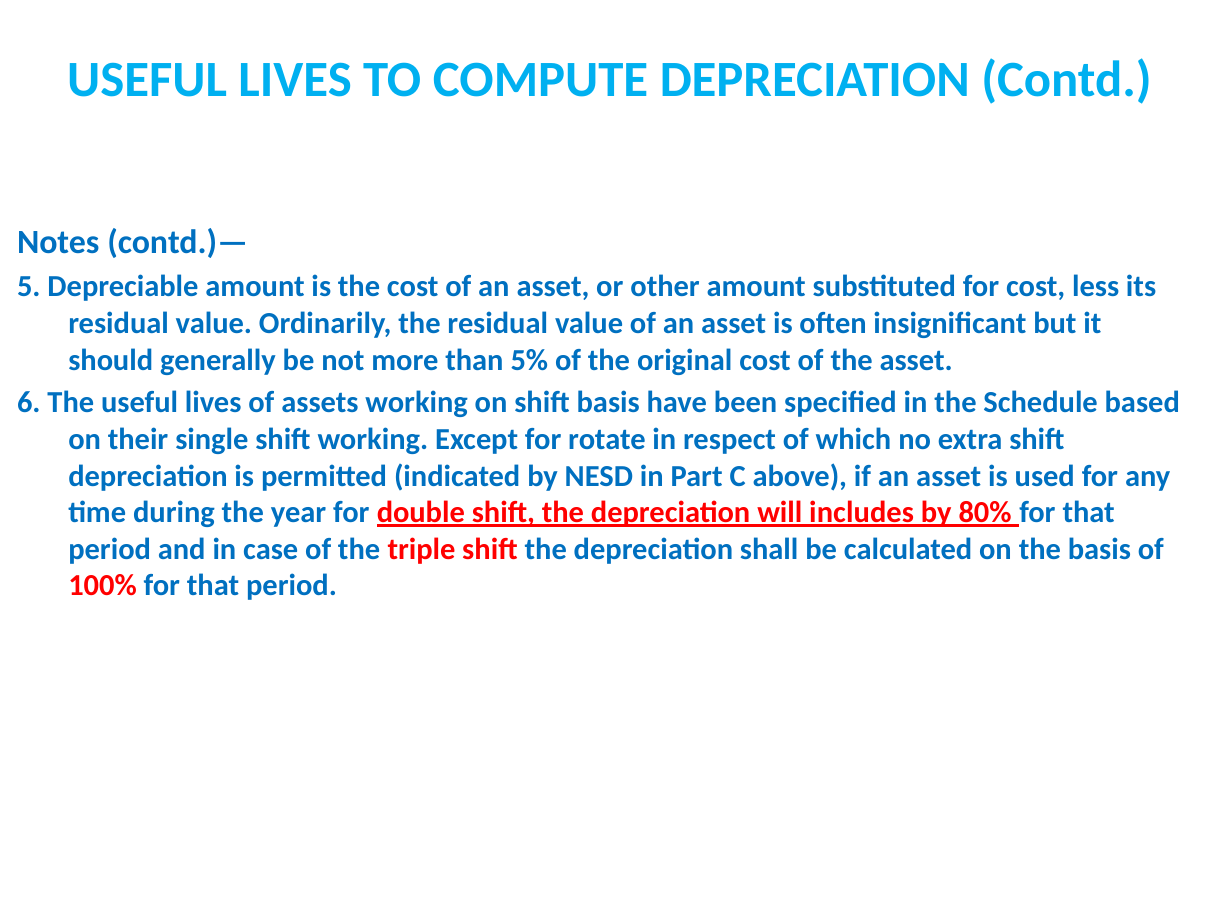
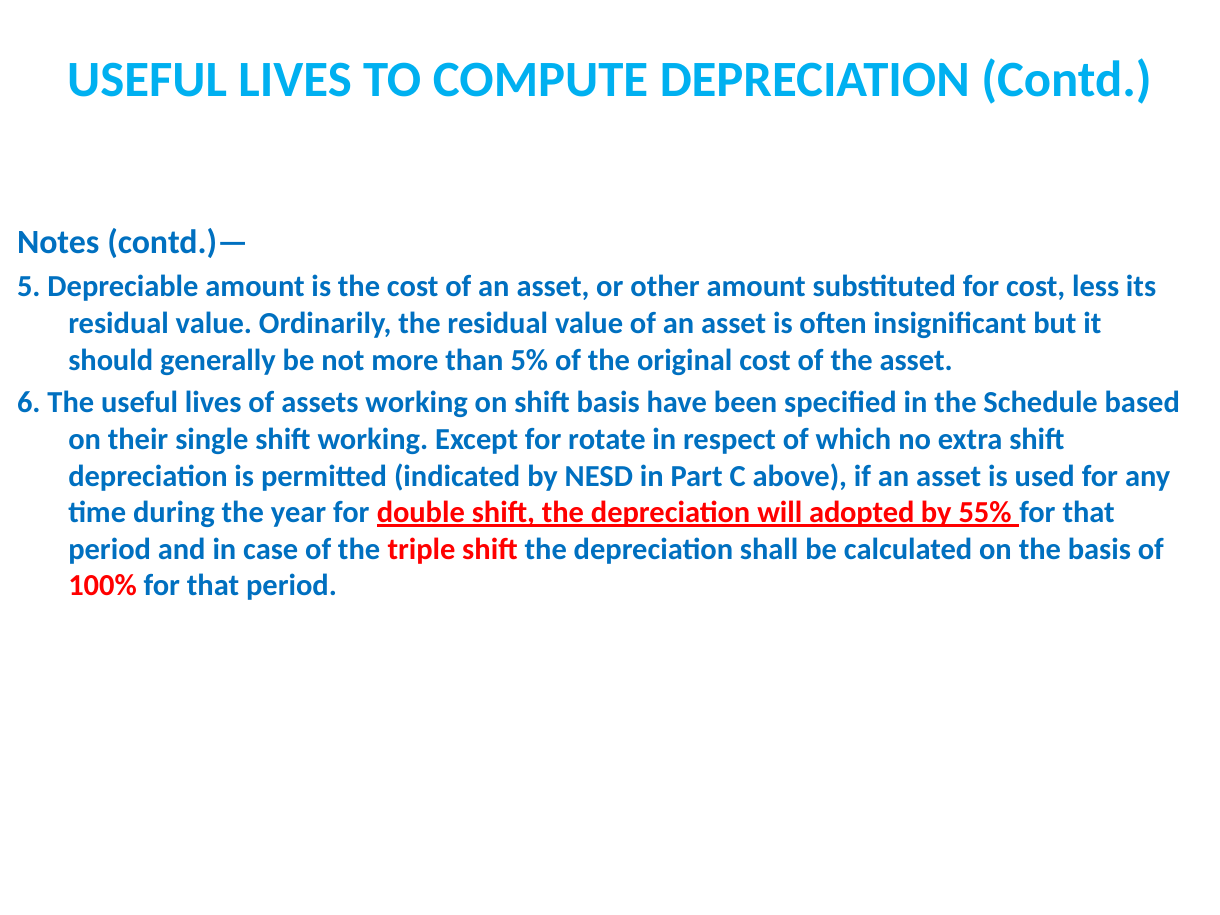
includes: includes -> adopted
80%: 80% -> 55%
